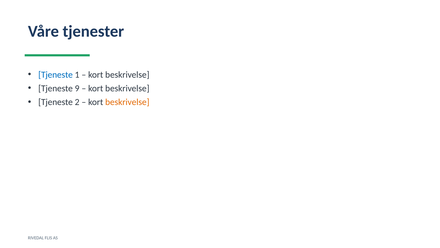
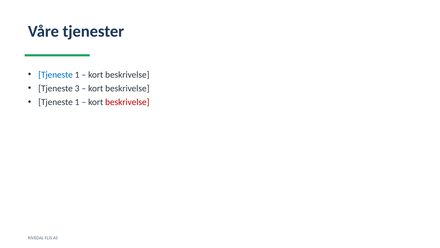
9: 9 -> 3
2 at (77, 102): 2 -> 1
beskrivelse at (127, 102) colour: orange -> red
